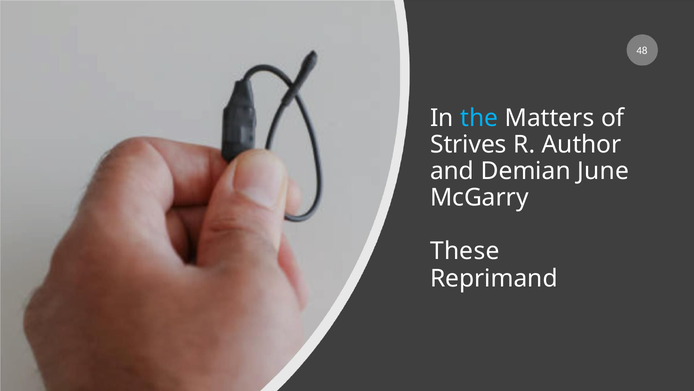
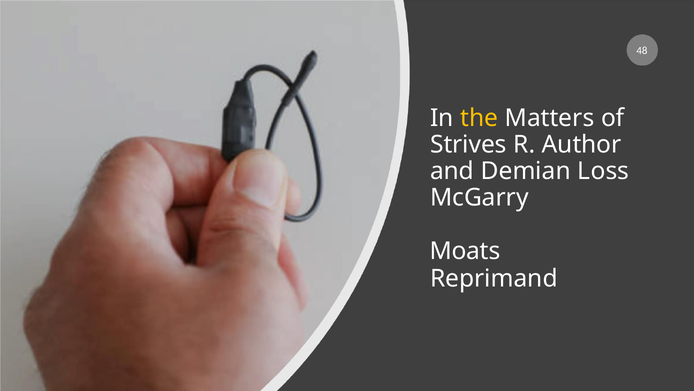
the colour: light blue -> yellow
June: June -> Loss
These: These -> Moats
